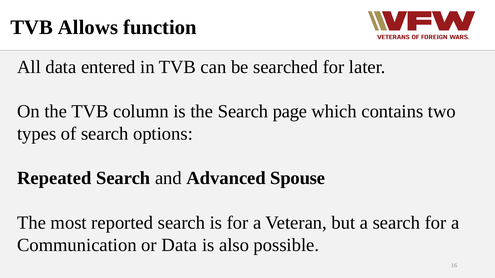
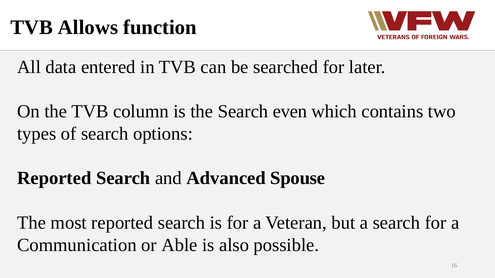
page: page -> even
Repeated at (54, 178): Repeated -> Reported
or Data: Data -> Able
